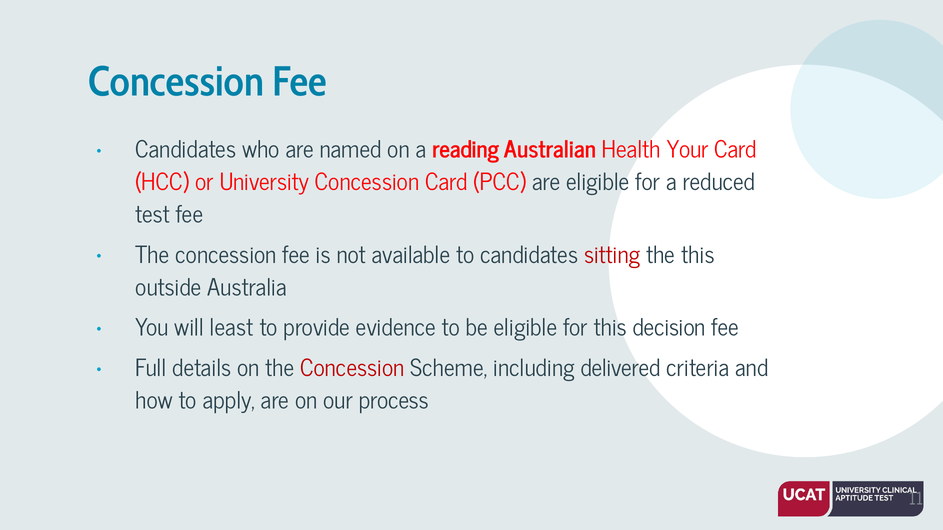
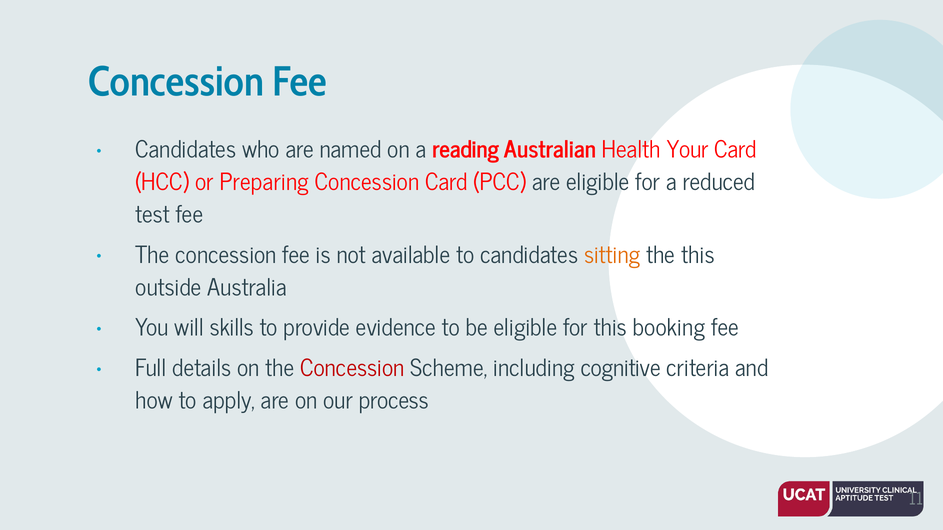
University: University -> Preparing
sitting colour: red -> orange
least: least -> skills
decision: decision -> booking
delivered: delivered -> cognitive
